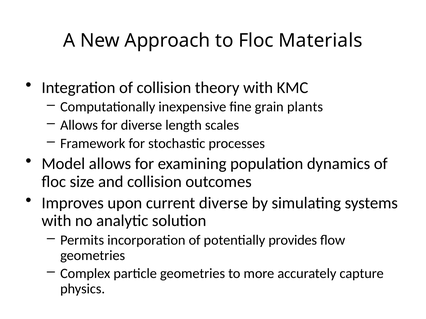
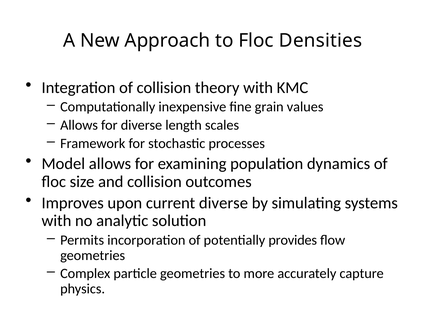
Materials: Materials -> Densities
plants: plants -> values
